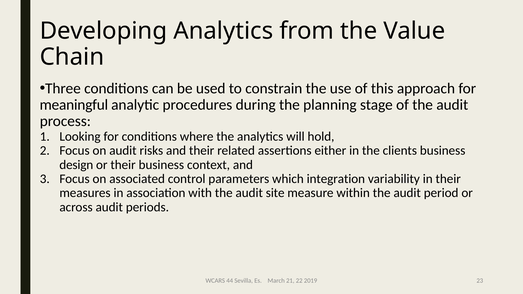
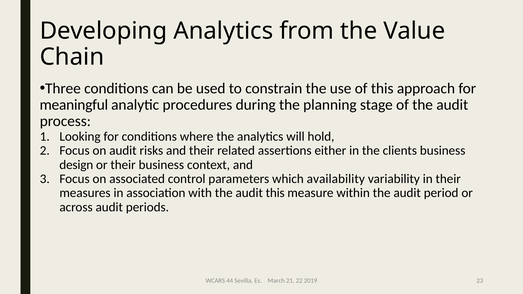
integration: integration -> availability
audit site: site -> this
